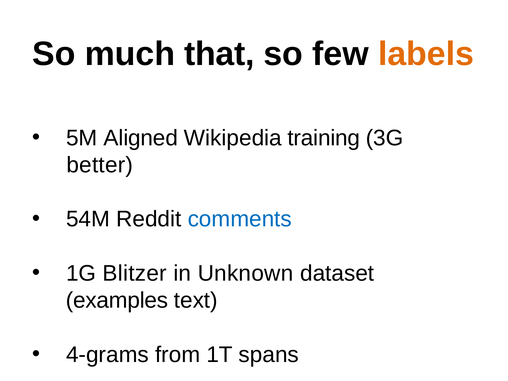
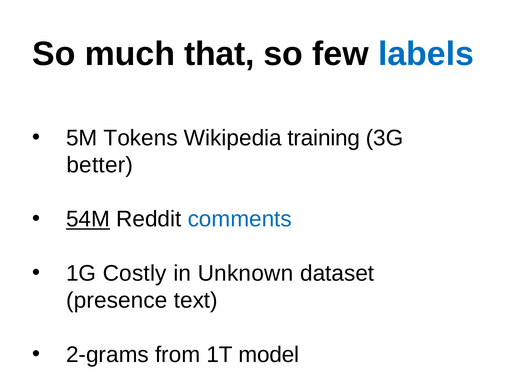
labels colour: orange -> blue
Aligned: Aligned -> Tokens
54M underline: none -> present
Blitzer: Blitzer -> Costly
examples: examples -> presence
4-grams: 4-grams -> 2-grams
spans: spans -> model
